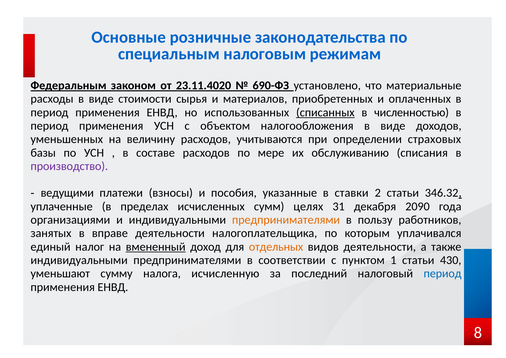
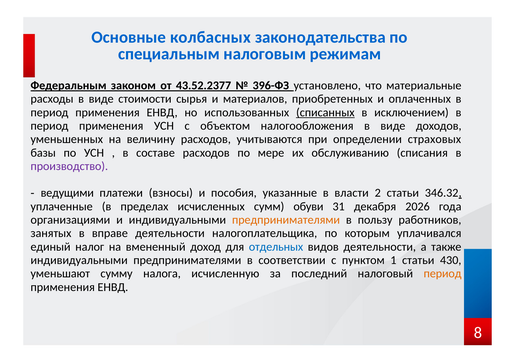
розничные: розничные -> колбасных
23.11.4020: 23.11.4020 -> 43.52.2377
690-ФЗ: 690-ФЗ -> 396-ФЗ
численностью: численностью -> исключением
ставки: ставки -> власти
целях: целях -> обуви
2090: 2090 -> 2026
вмененный underline: present -> none
отдельных colour: orange -> blue
период at (443, 273) colour: blue -> orange
